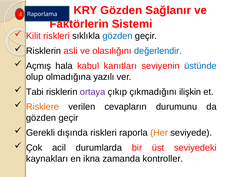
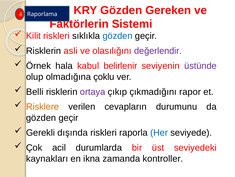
Sağlanır: Sağlanır -> Gereken
değerlendir colour: blue -> purple
Açmış: Açmış -> Örnek
kanıtları: kanıtları -> belirlenir
üstünde colour: blue -> purple
yazılı: yazılı -> çoklu
Tabi: Tabi -> Belli
ilişkin: ilişkin -> rapor
Her colour: orange -> blue
